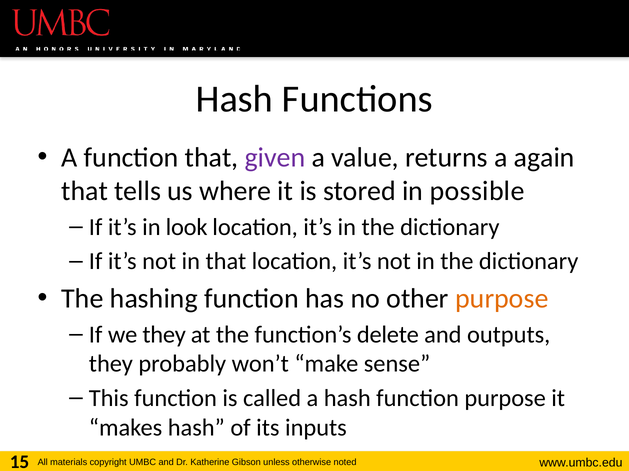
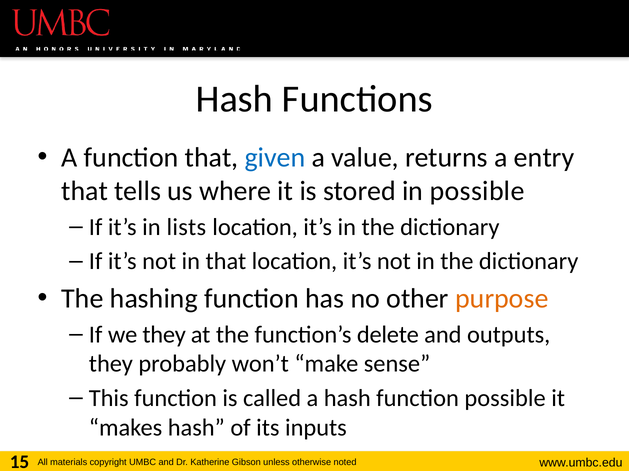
given colour: purple -> blue
again: again -> entry
look: look -> lists
function purpose: purpose -> possible
